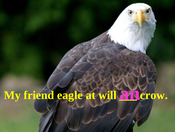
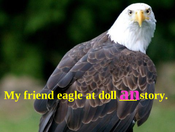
will: will -> doll
crow: crow -> story
